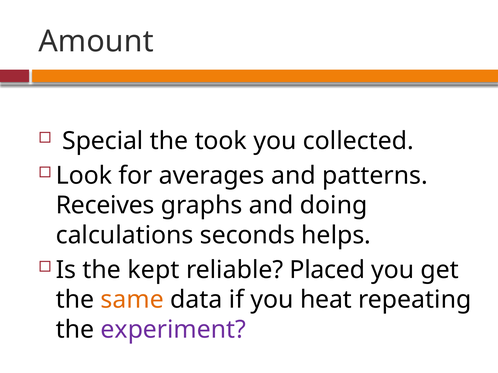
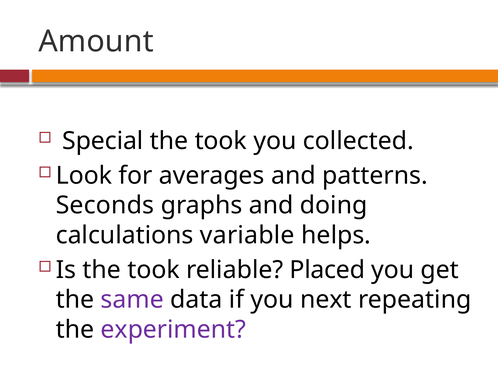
Receives: Receives -> Seconds
seconds: seconds -> variable
Is the kept: kept -> took
same colour: orange -> purple
heat: heat -> next
